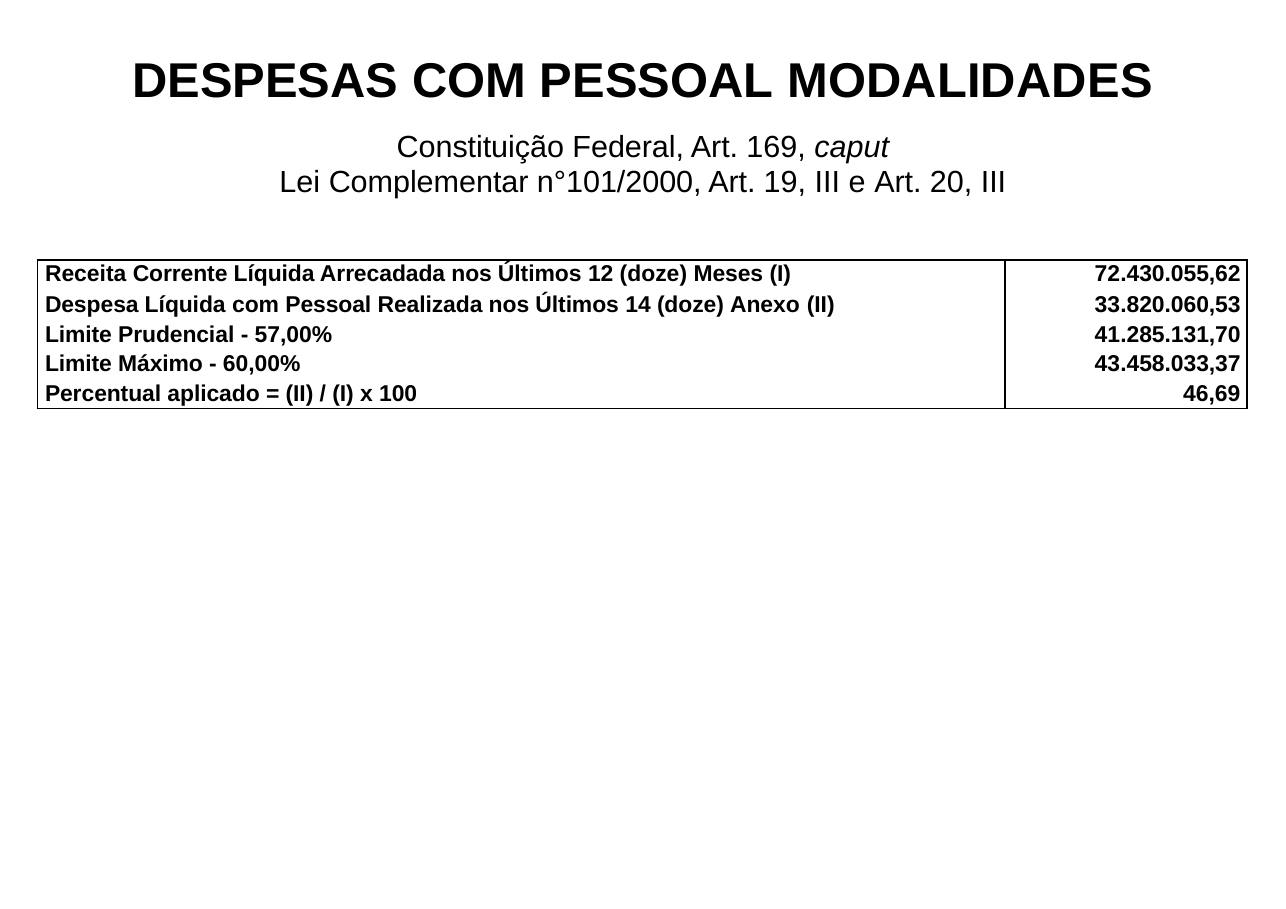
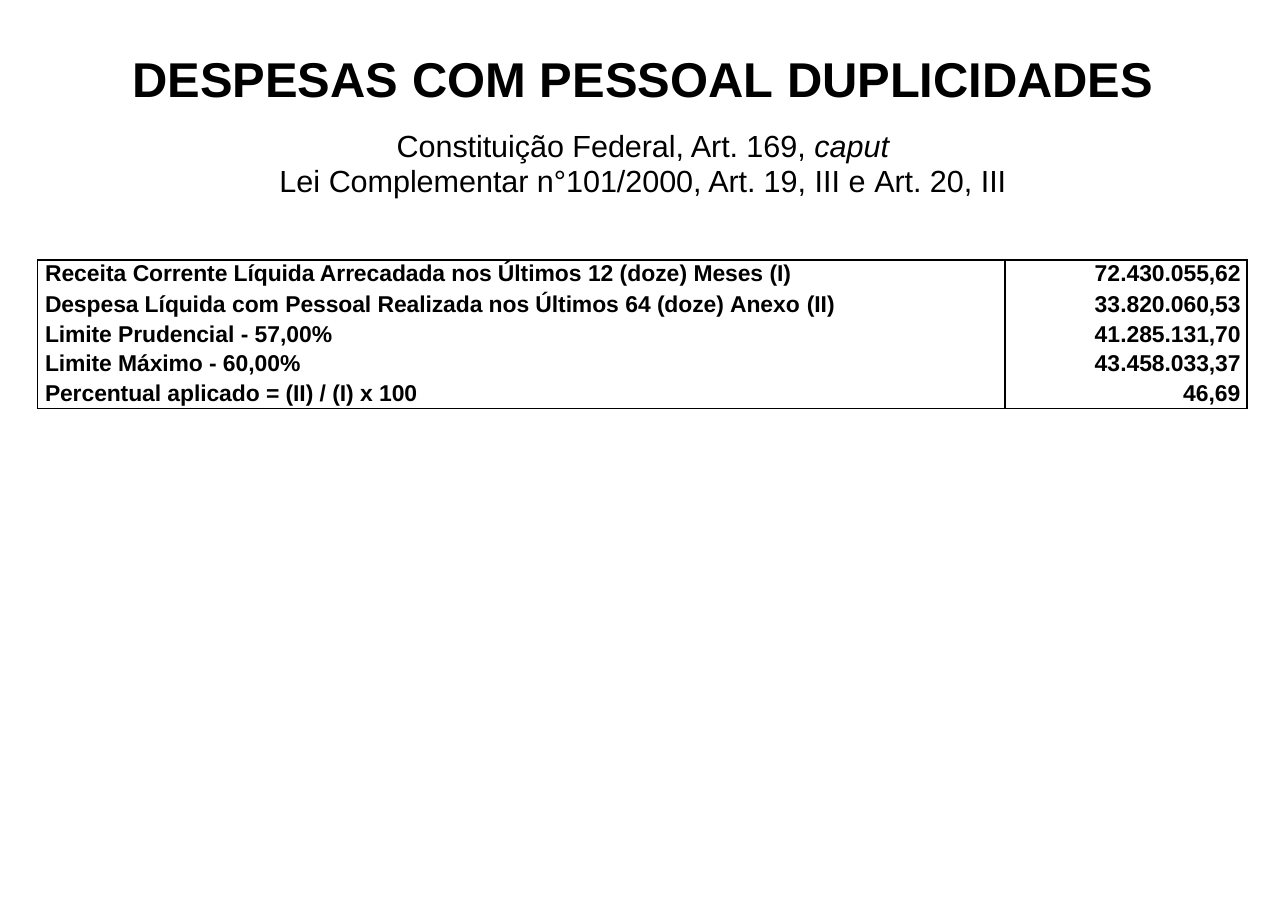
MODALIDADES: MODALIDADES -> DUPLICIDADES
14: 14 -> 64
